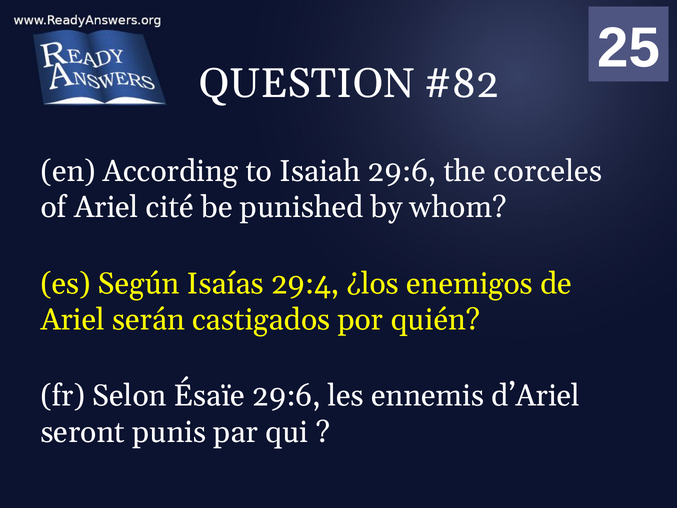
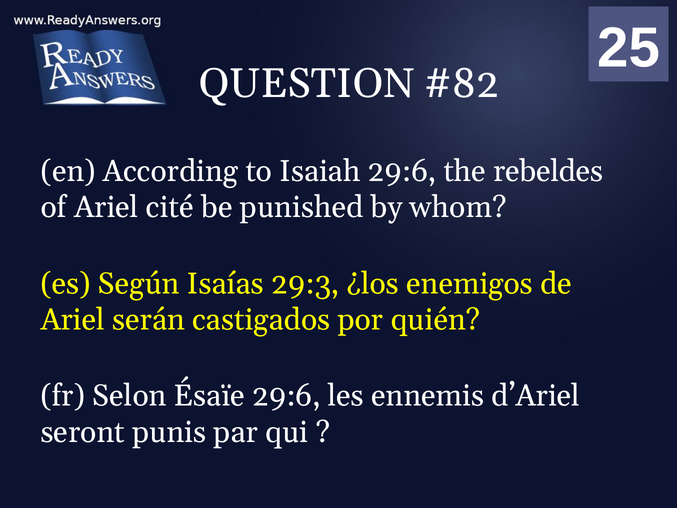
corceles: corceles -> rebeldes
29:4: 29:4 -> 29:3
